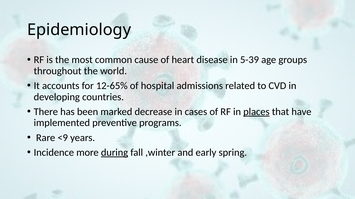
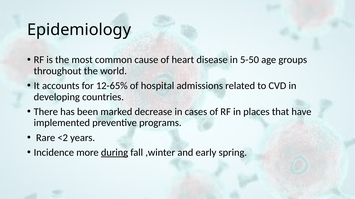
5-39: 5-39 -> 5-50
places underline: present -> none
<9: <9 -> <2
